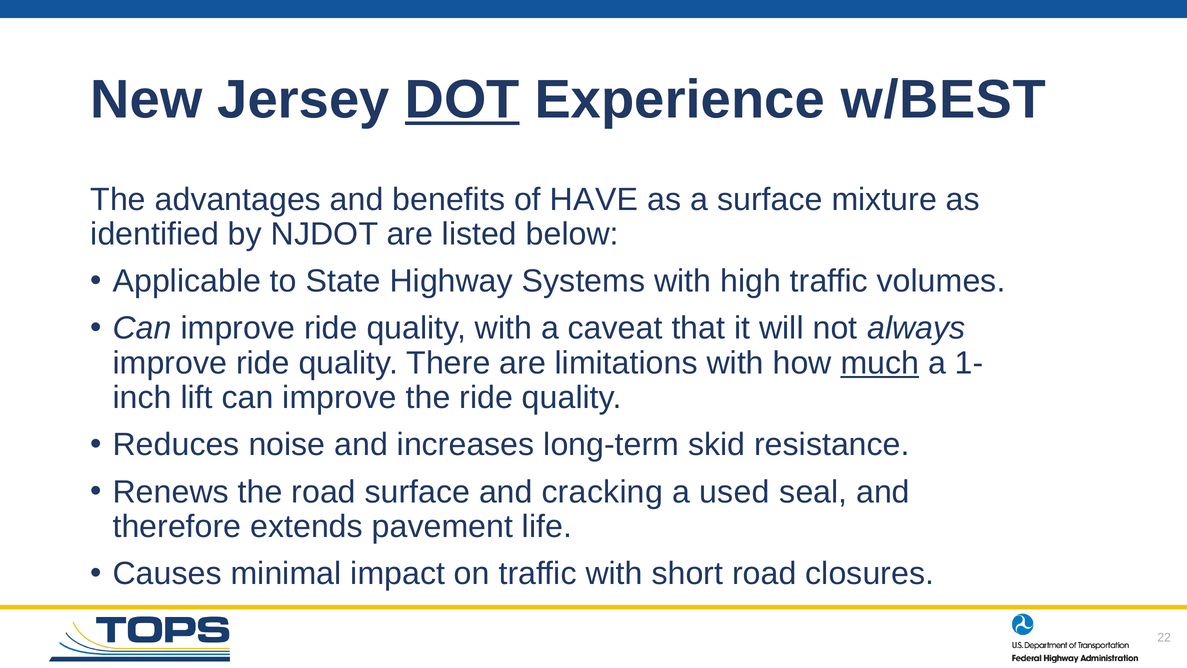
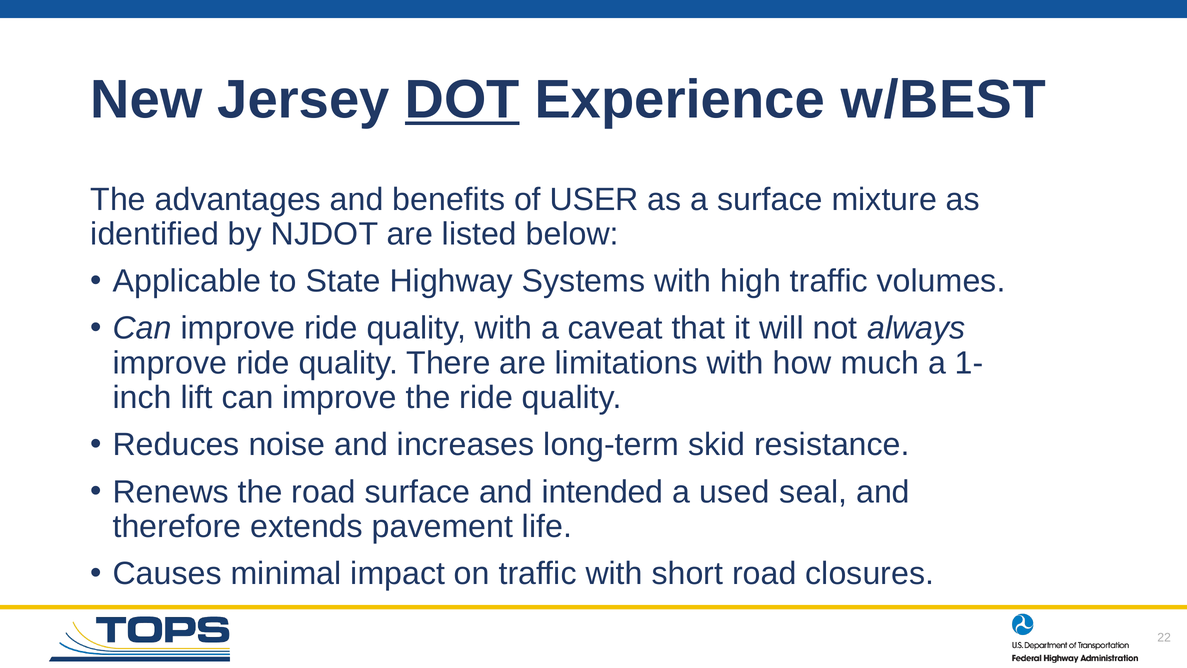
HAVE: HAVE -> USER
much underline: present -> none
cracking: cracking -> intended
